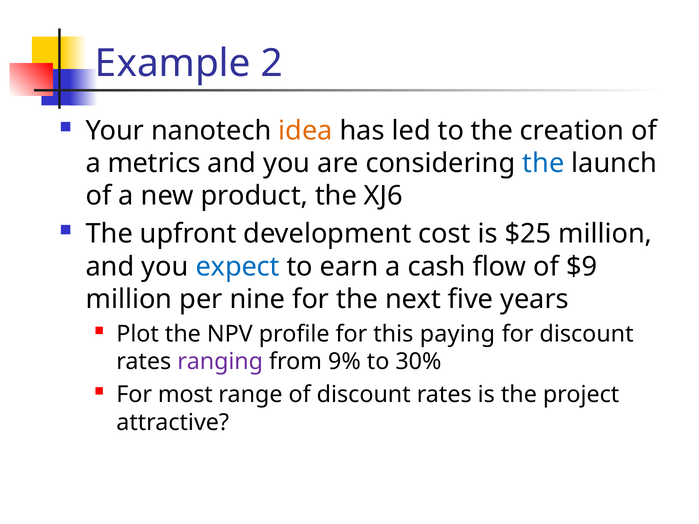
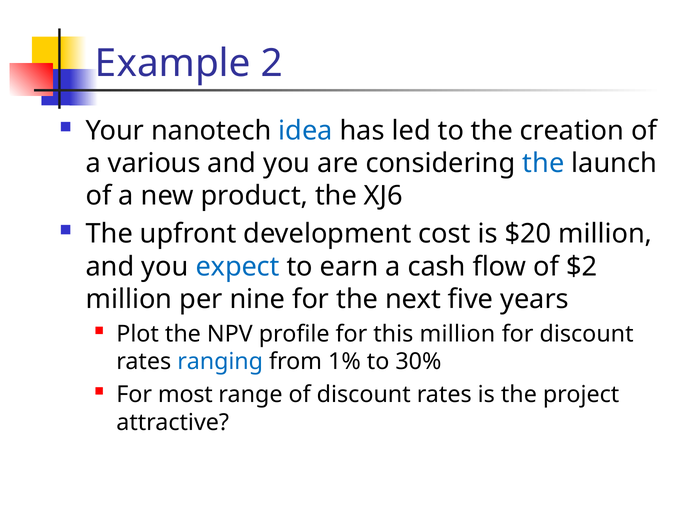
idea colour: orange -> blue
metrics: metrics -> various
$25: $25 -> $20
$9: $9 -> $2
this paying: paying -> million
ranging colour: purple -> blue
9%: 9% -> 1%
